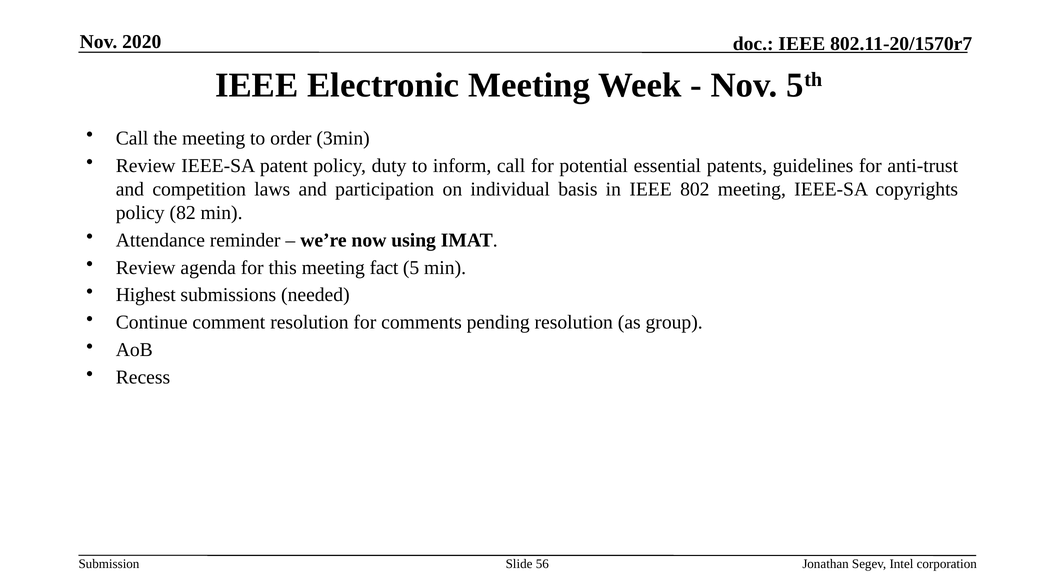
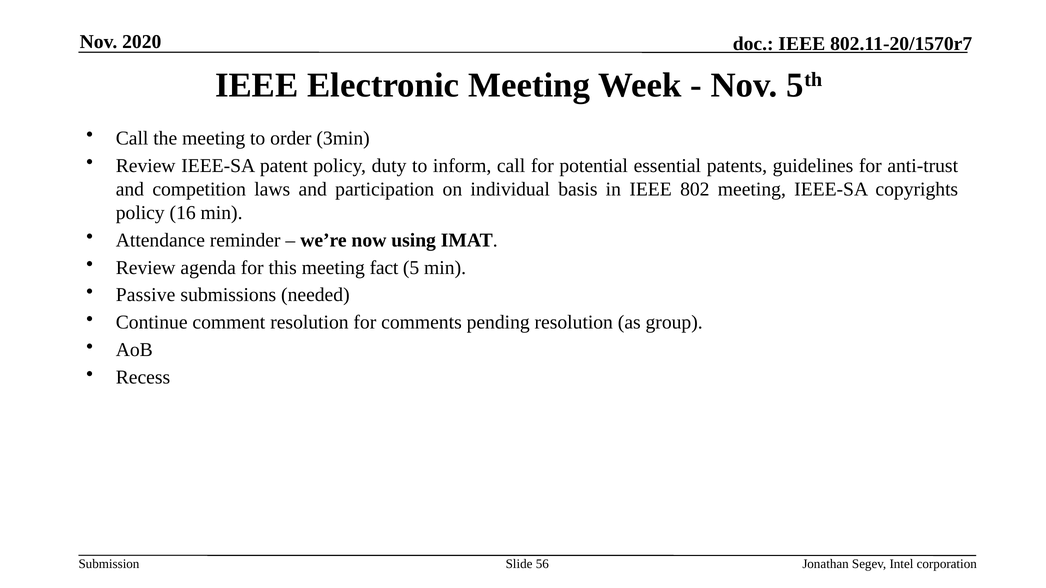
82: 82 -> 16
Highest: Highest -> Passive
